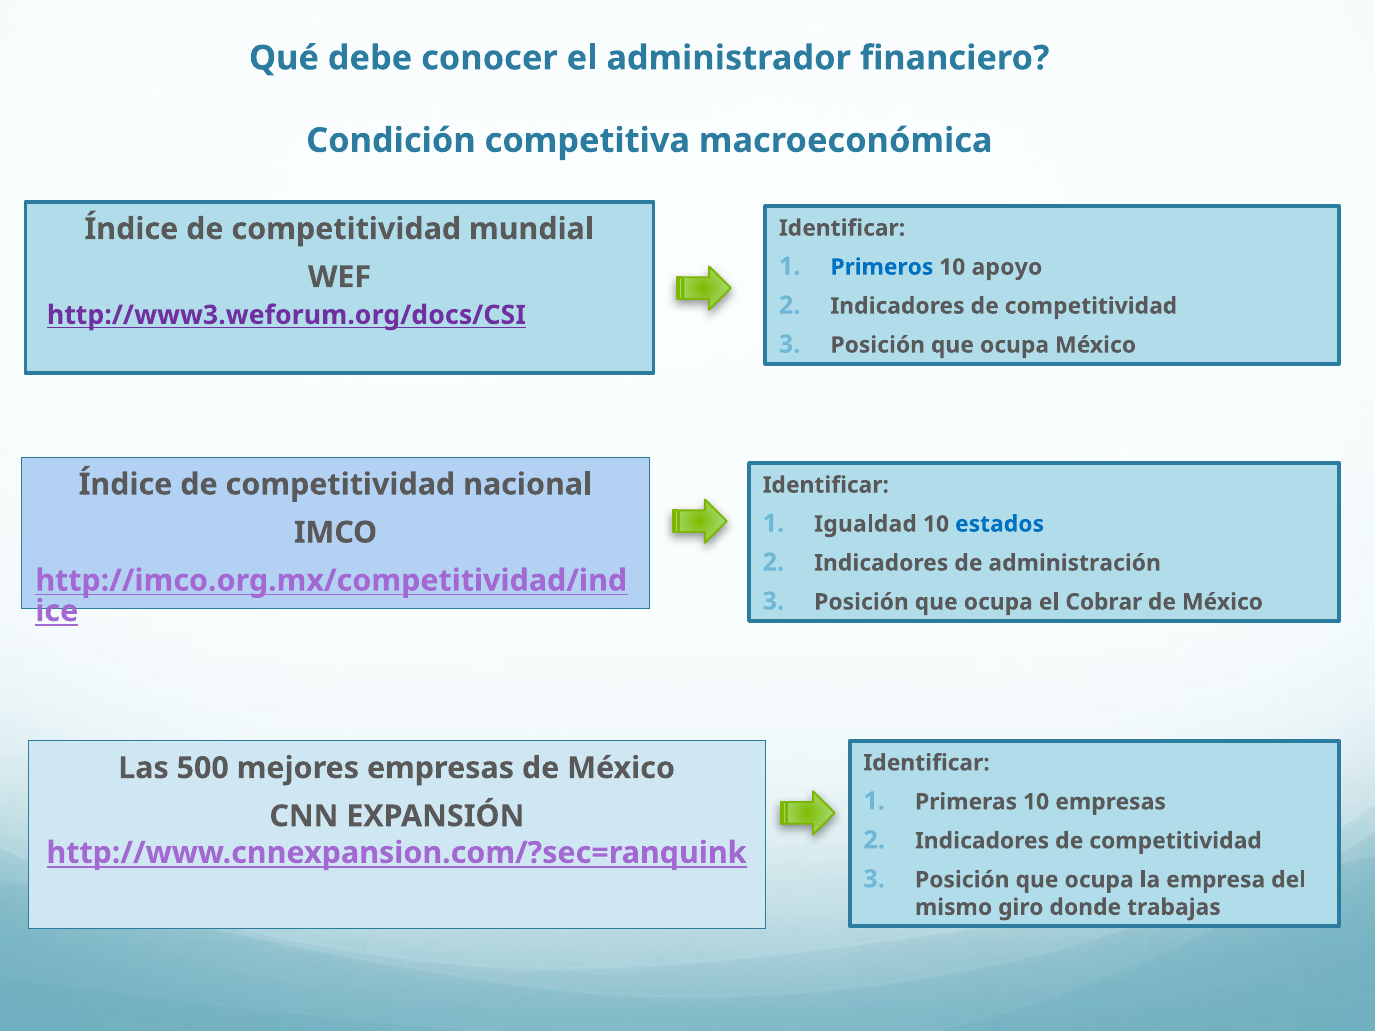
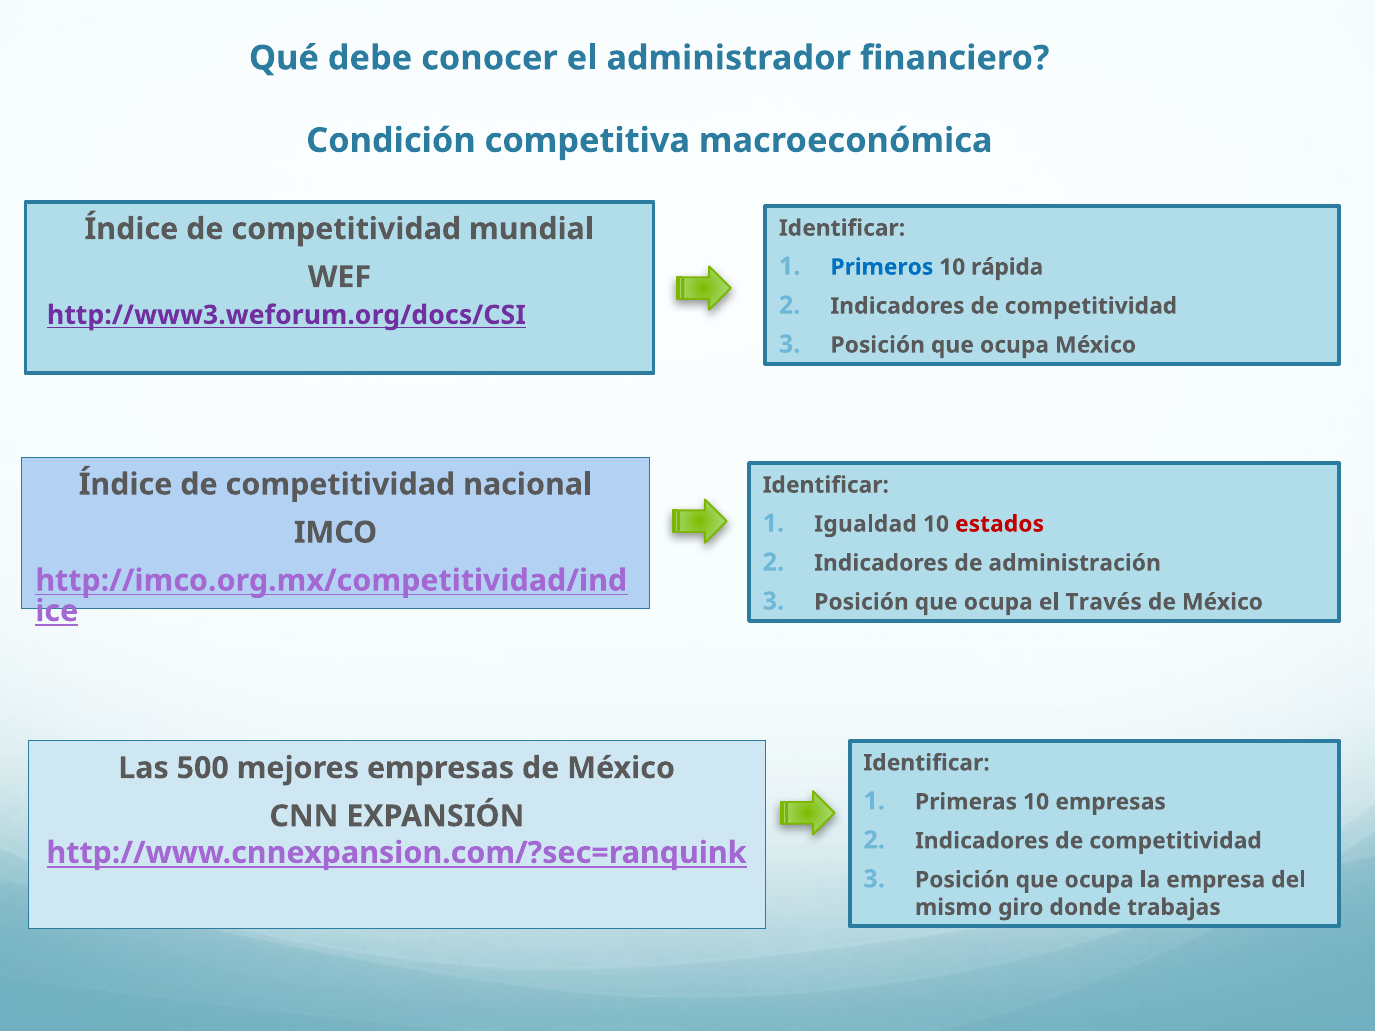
apoyo: apoyo -> rápida
estados colour: blue -> red
Cobrar: Cobrar -> Través
